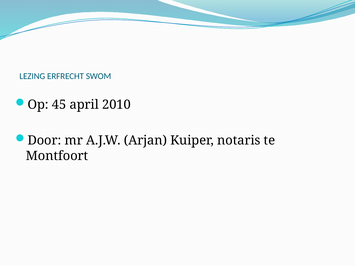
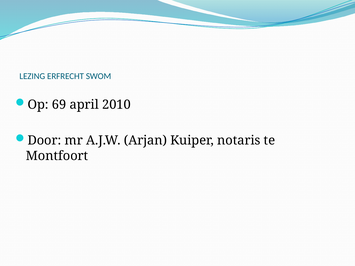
45: 45 -> 69
